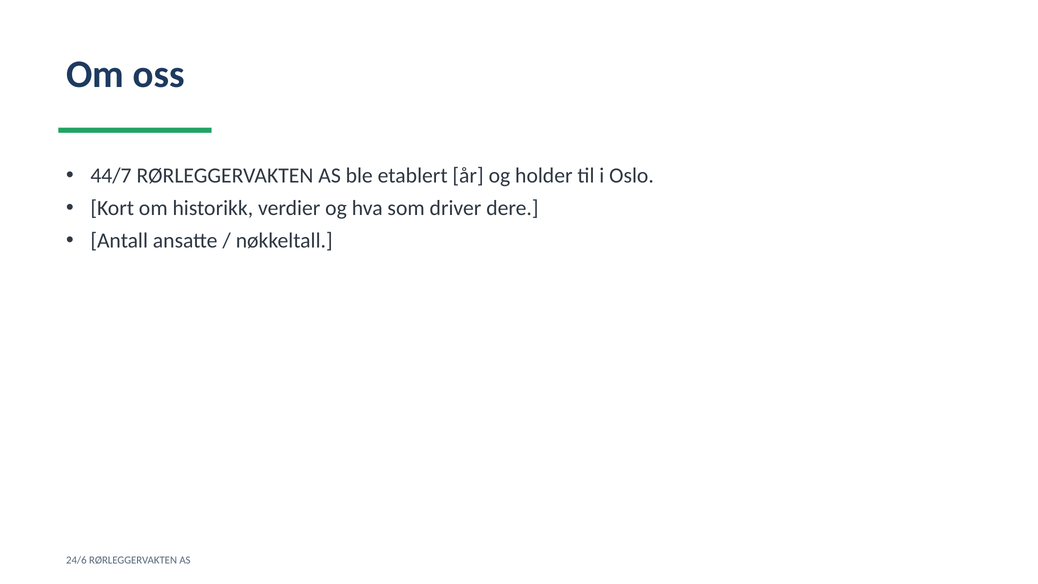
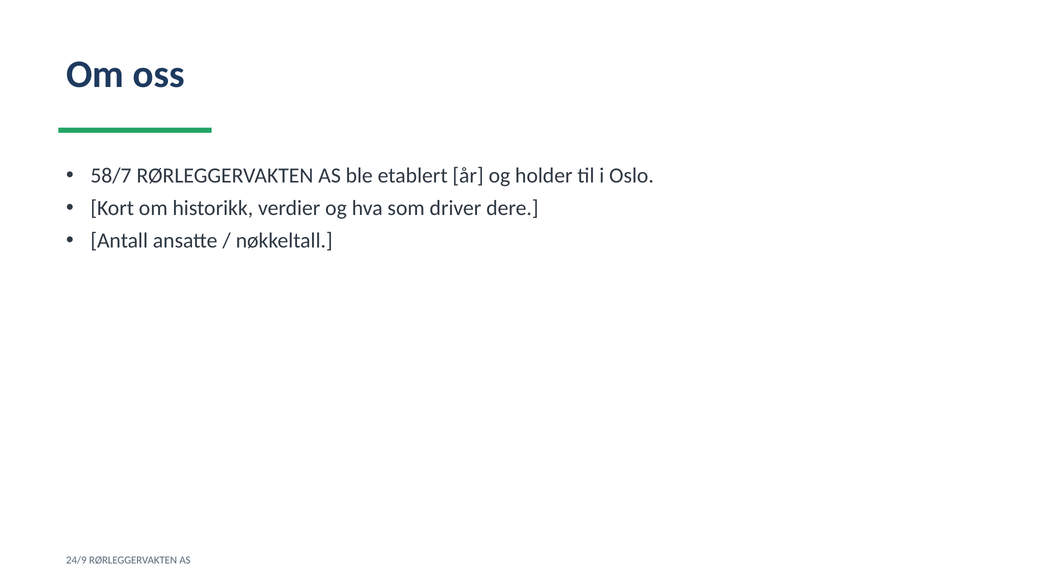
44/7: 44/7 -> 58/7
24/6: 24/6 -> 24/9
